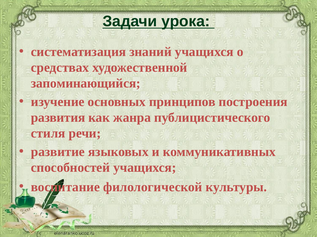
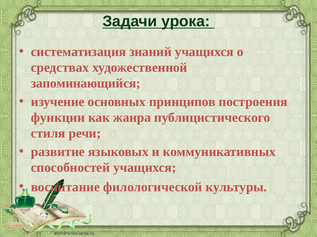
развития: развития -> функции
